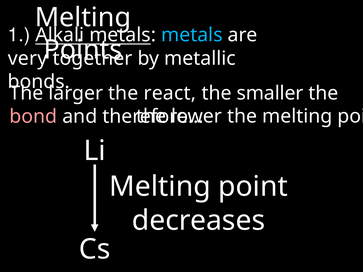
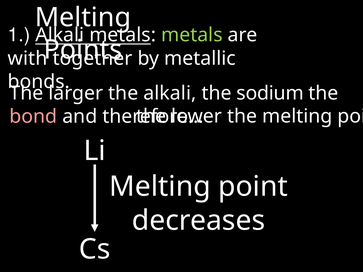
metals at (192, 35) colour: light blue -> light green
very: very -> with
the react: react -> alkali
smaller: smaller -> sodium
